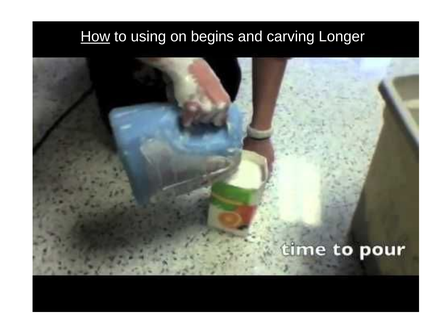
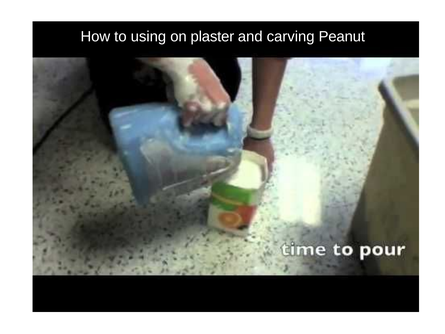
How underline: present -> none
begins: begins -> plaster
Longer: Longer -> Peanut
